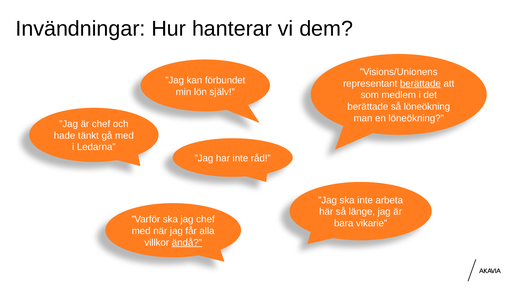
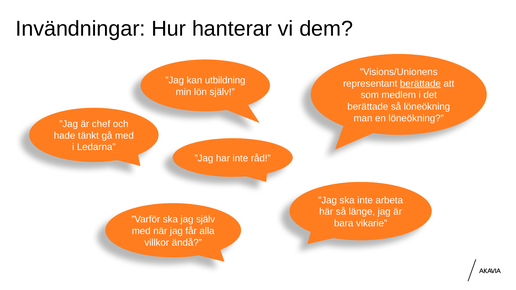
förbundet: förbundet -> utbildning
jag chef: chef -> själv
ändå underline: present -> none
